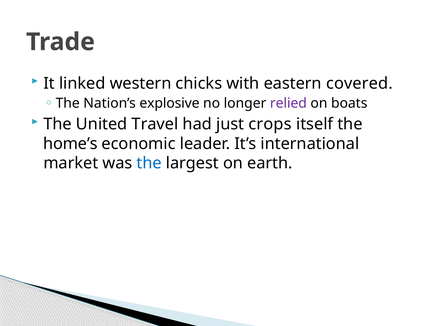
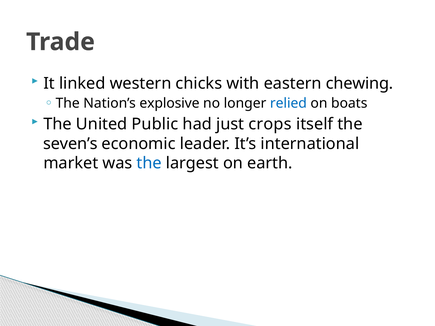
covered: covered -> chewing
relied colour: purple -> blue
Travel: Travel -> Public
home’s: home’s -> seven’s
